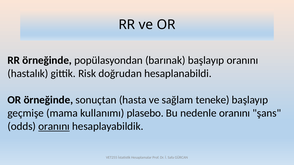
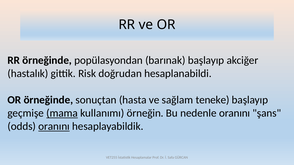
başlayıp oranını: oranını -> akciğer
mama underline: none -> present
plasebo: plasebo -> örneğin
